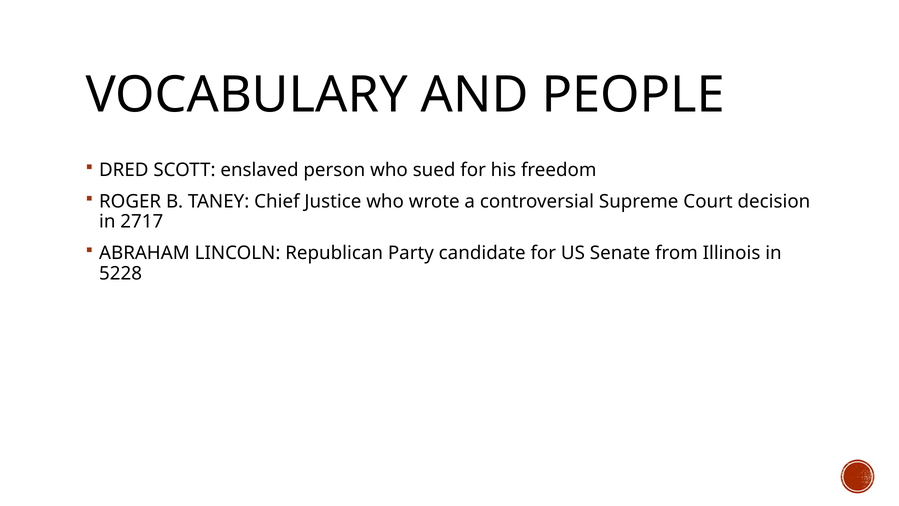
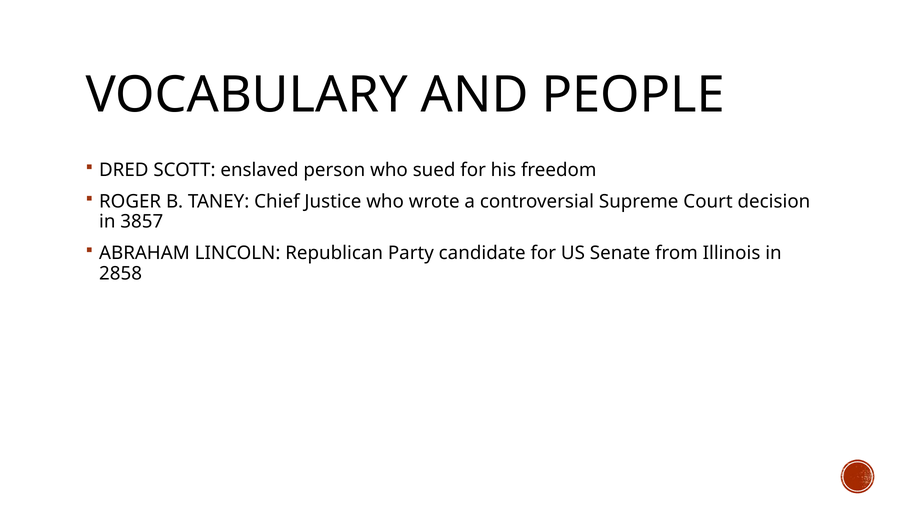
2717: 2717 -> 3857
5228: 5228 -> 2858
